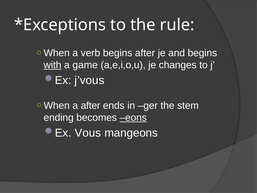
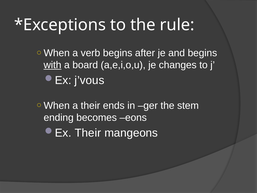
game: game -> board
a after: after -> their
eons underline: present -> none
Vous at (88, 133): Vous -> Their
